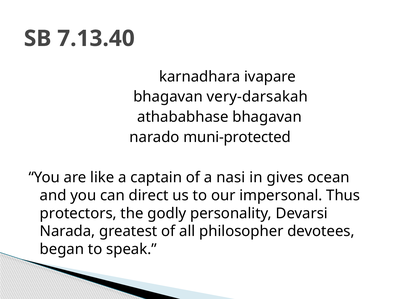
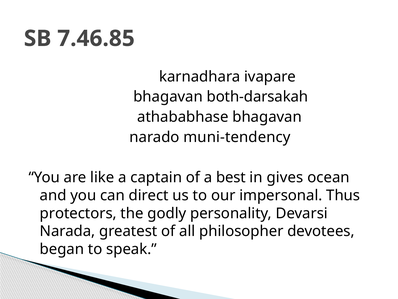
7.13.40: 7.13.40 -> 7.46.85
very-darsakah: very-darsakah -> both-darsakah
muni-protected: muni-protected -> muni-tendency
nasi: nasi -> best
